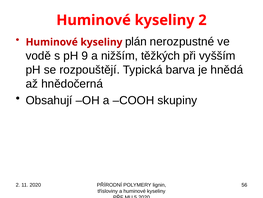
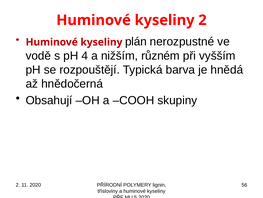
9: 9 -> 4
těžkých: těžkých -> různém
